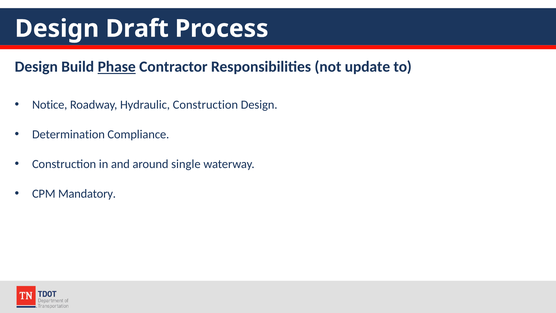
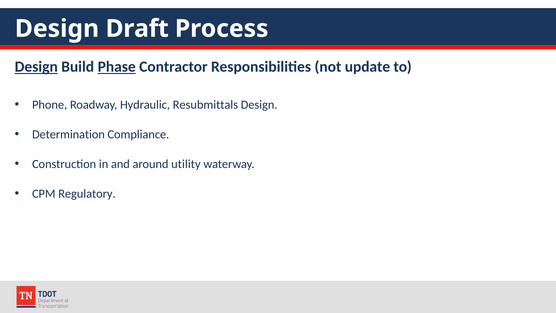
Design at (36, 67) underline: none -> present
Notice: Notice -> Phone
Hydraulic Construction: Construction -> Resubmittals
single: single -> utility
Mandatory: Mandatory -> Regulatory
